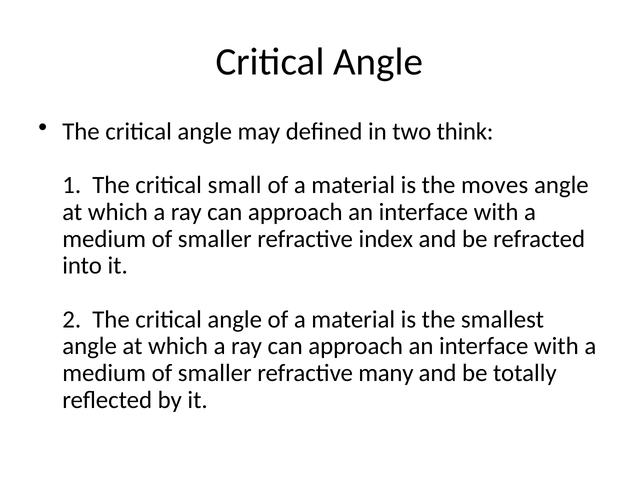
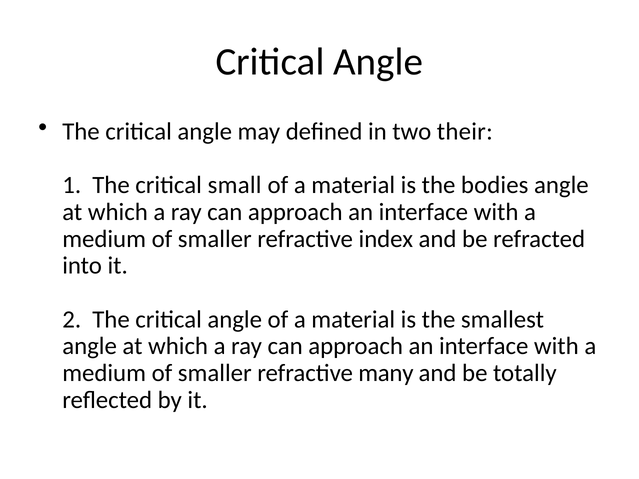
think: think -> their
moves: moves -> bodies
